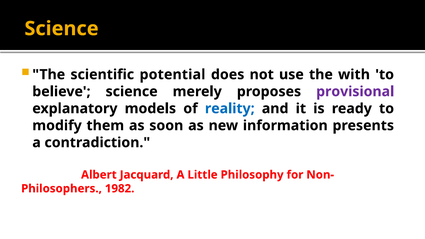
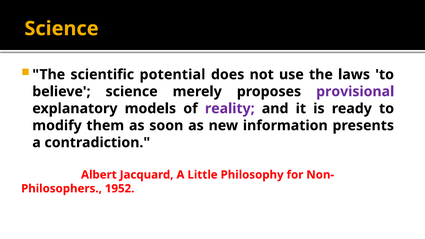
with: with -> laws
reality colour: blue -> purple
1982: 1982 -> 1952
